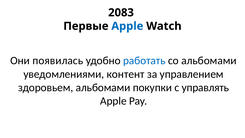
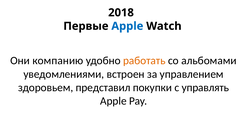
2083: 2083 -> 2018
появилась: появилась -> компанию
работать colour: blue -> orange
контент: контент -> встроен
здоровьем альбомами: альбомами -> представил
